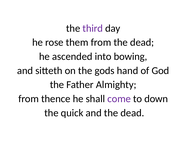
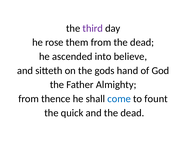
bowing: bowing -> believe
come colour: purple -> blue
down: down -> fount
